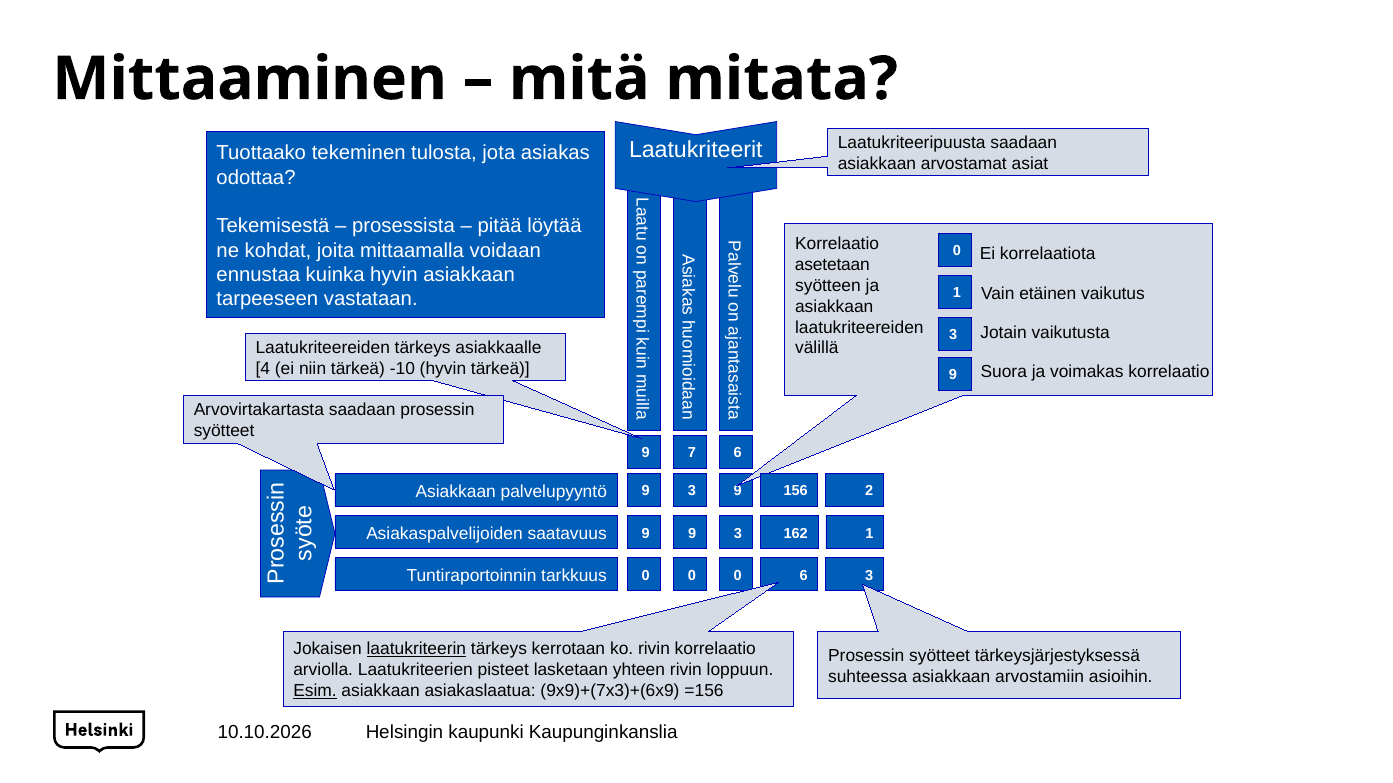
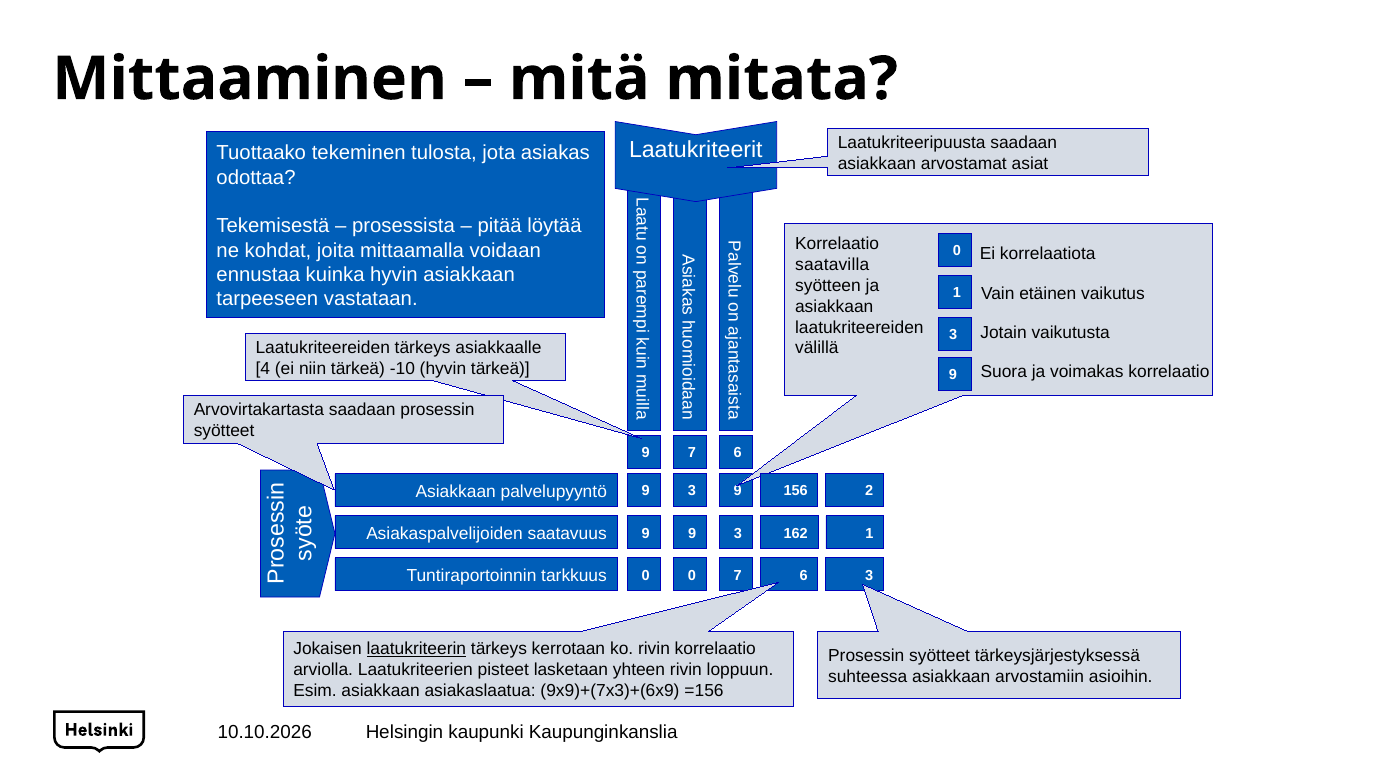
asetetaan: asetetaan -> saatavilla
0 0 0: 0 -> 7
Esim underline: present -> none
